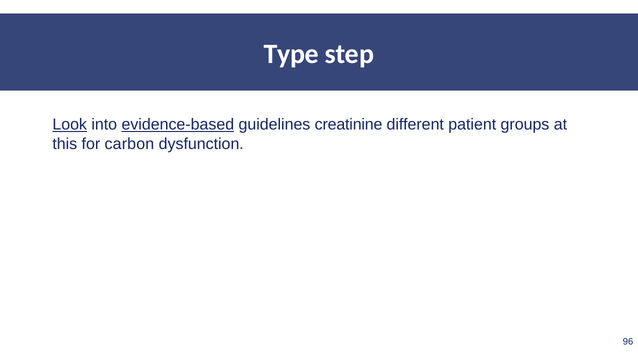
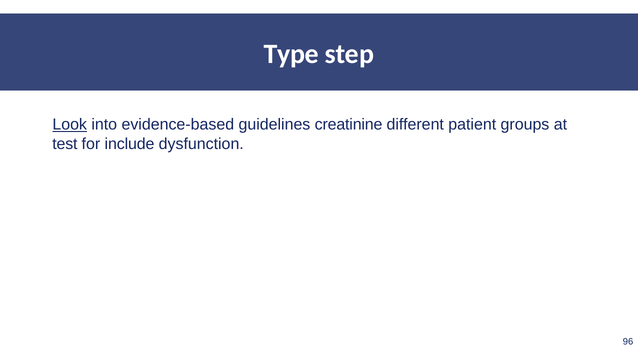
evidence-based underline: present -> none
this: this -> test
carbon: carbon -> include
